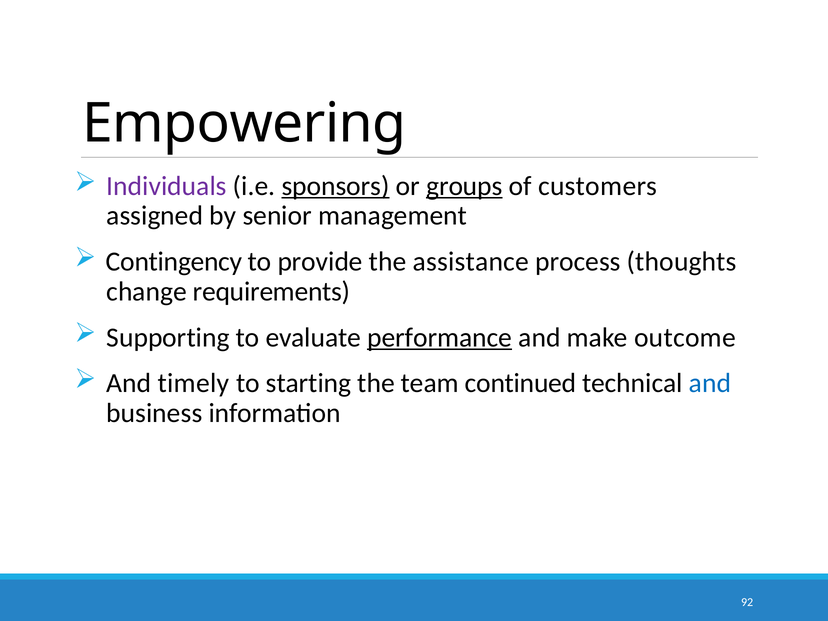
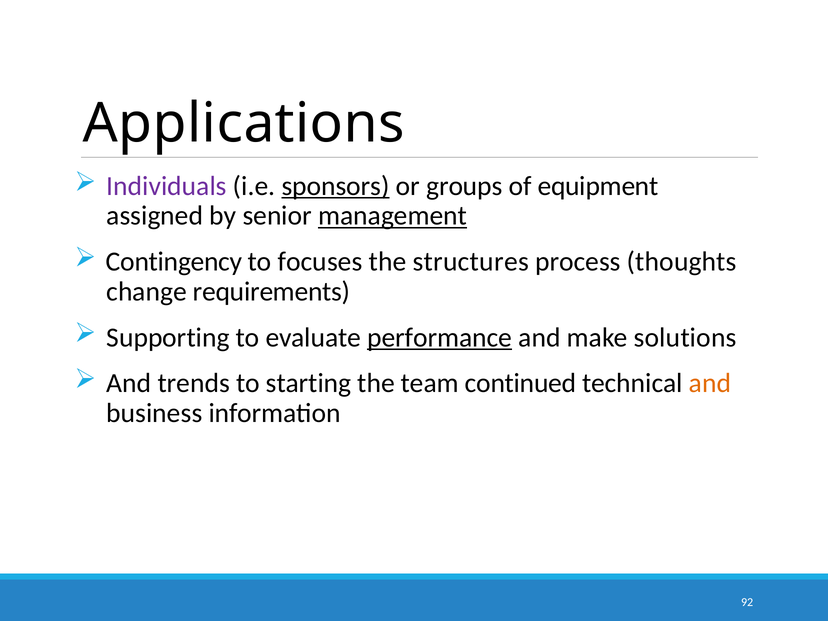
Empowering: Empowering -> Applications
groups underline: present -> none
customers: customers -> equipment
management underline: none -> present
provide: provide -> focuses
assistance: assistance -> structures
outcome: outcome -> solutions
timely: timely -> trends
and at (710, 383) colour: blue -> orange
